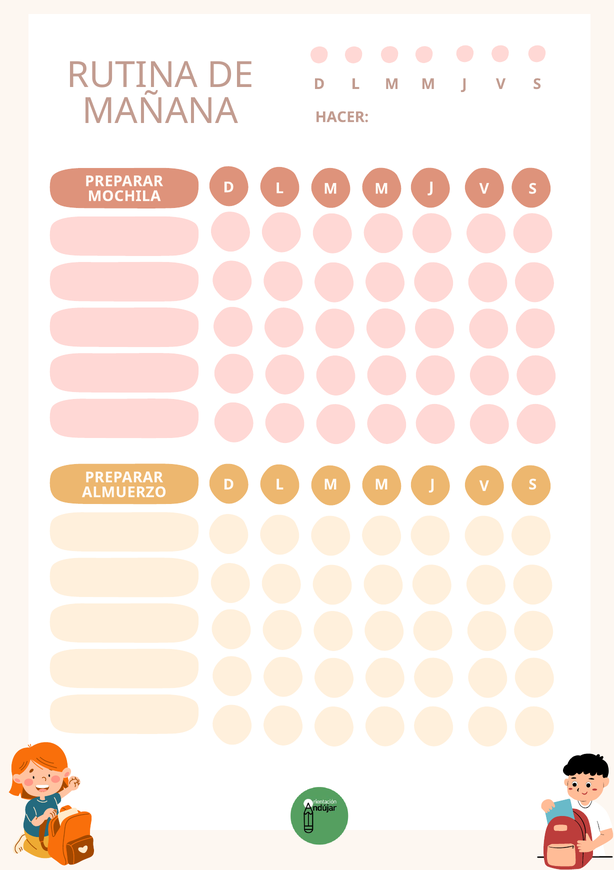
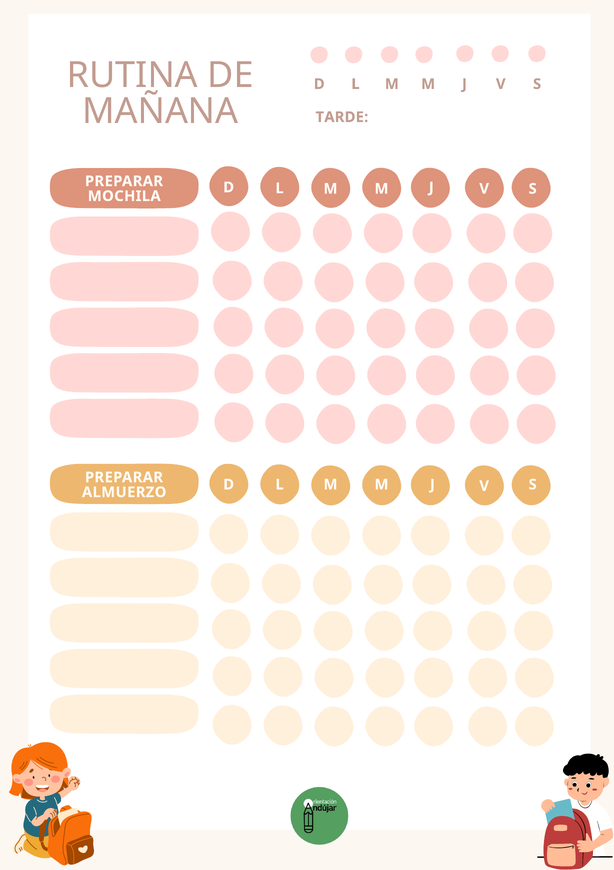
HACER: HACER -> TARDE
